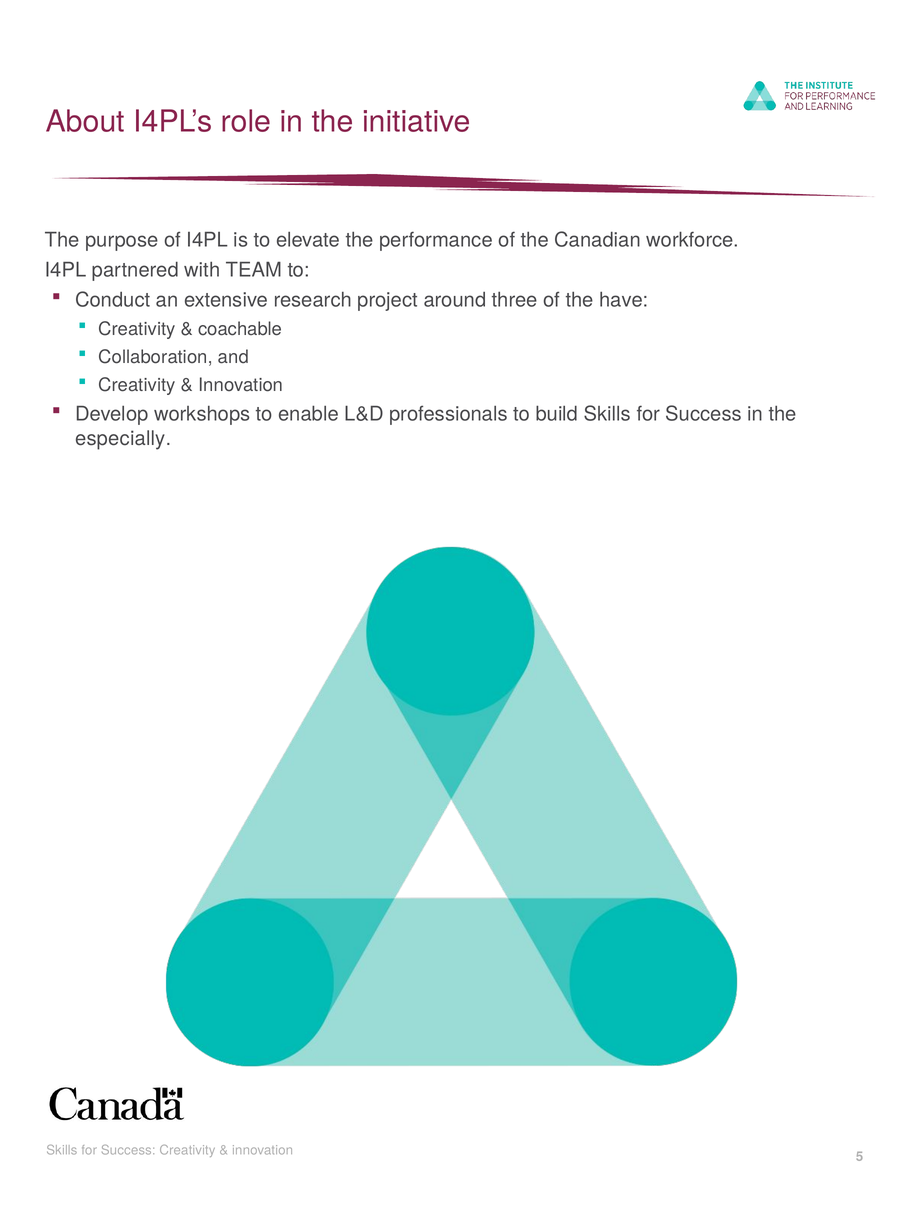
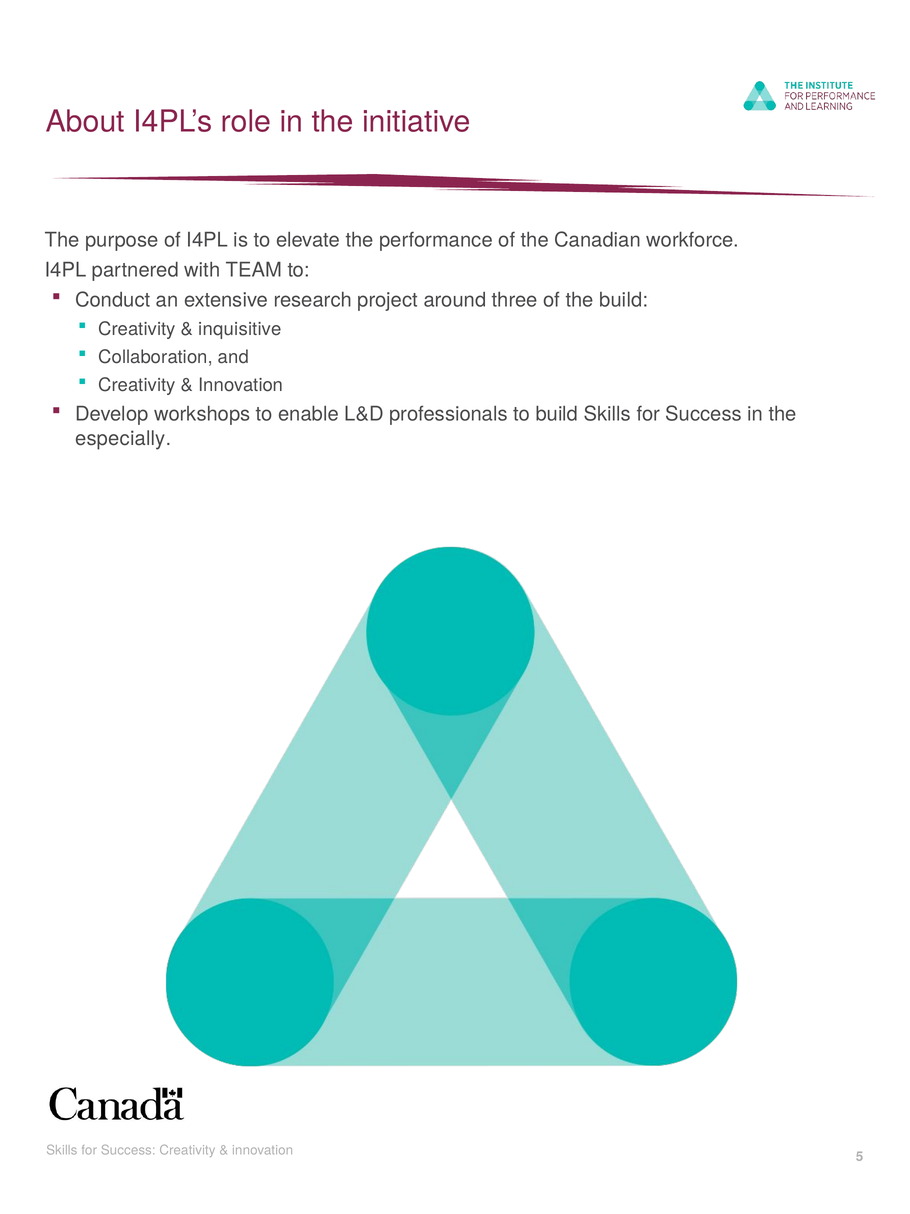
the have: have -> build
coachable: coachable -> inquisitive
